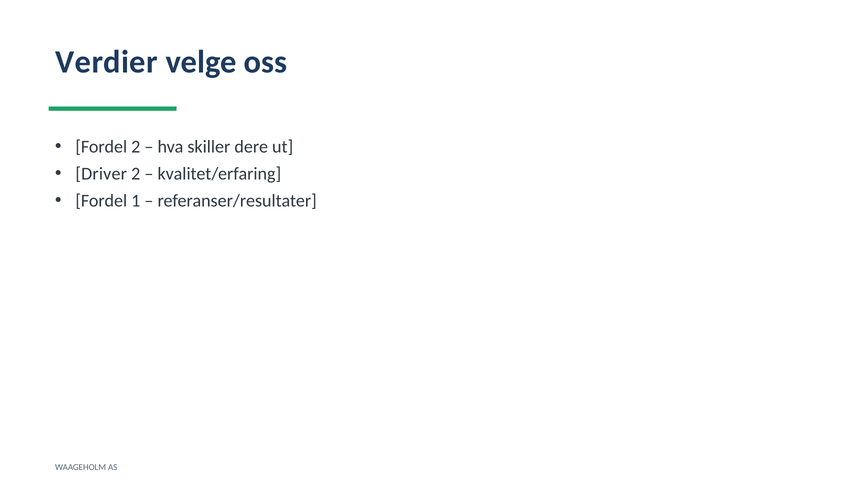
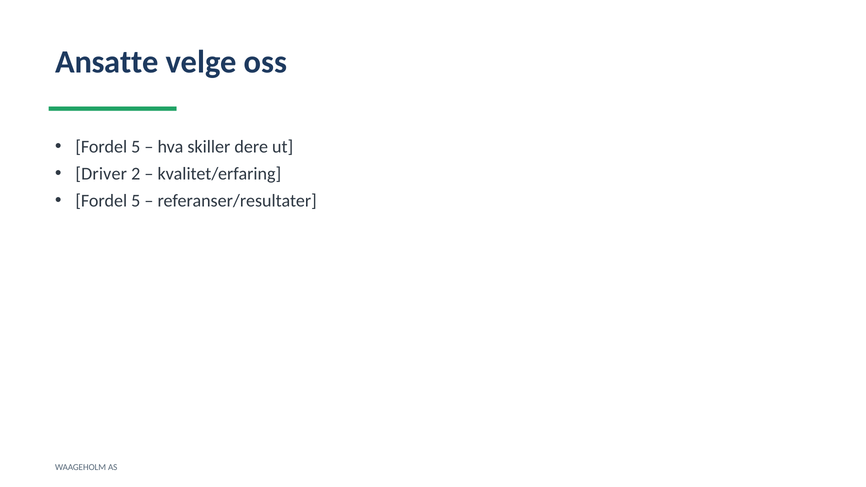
Verdier: Verdier -> Ansatte
2 at (136, 147): 2 -> 5
1 at (136, 201): 1 -> 5
